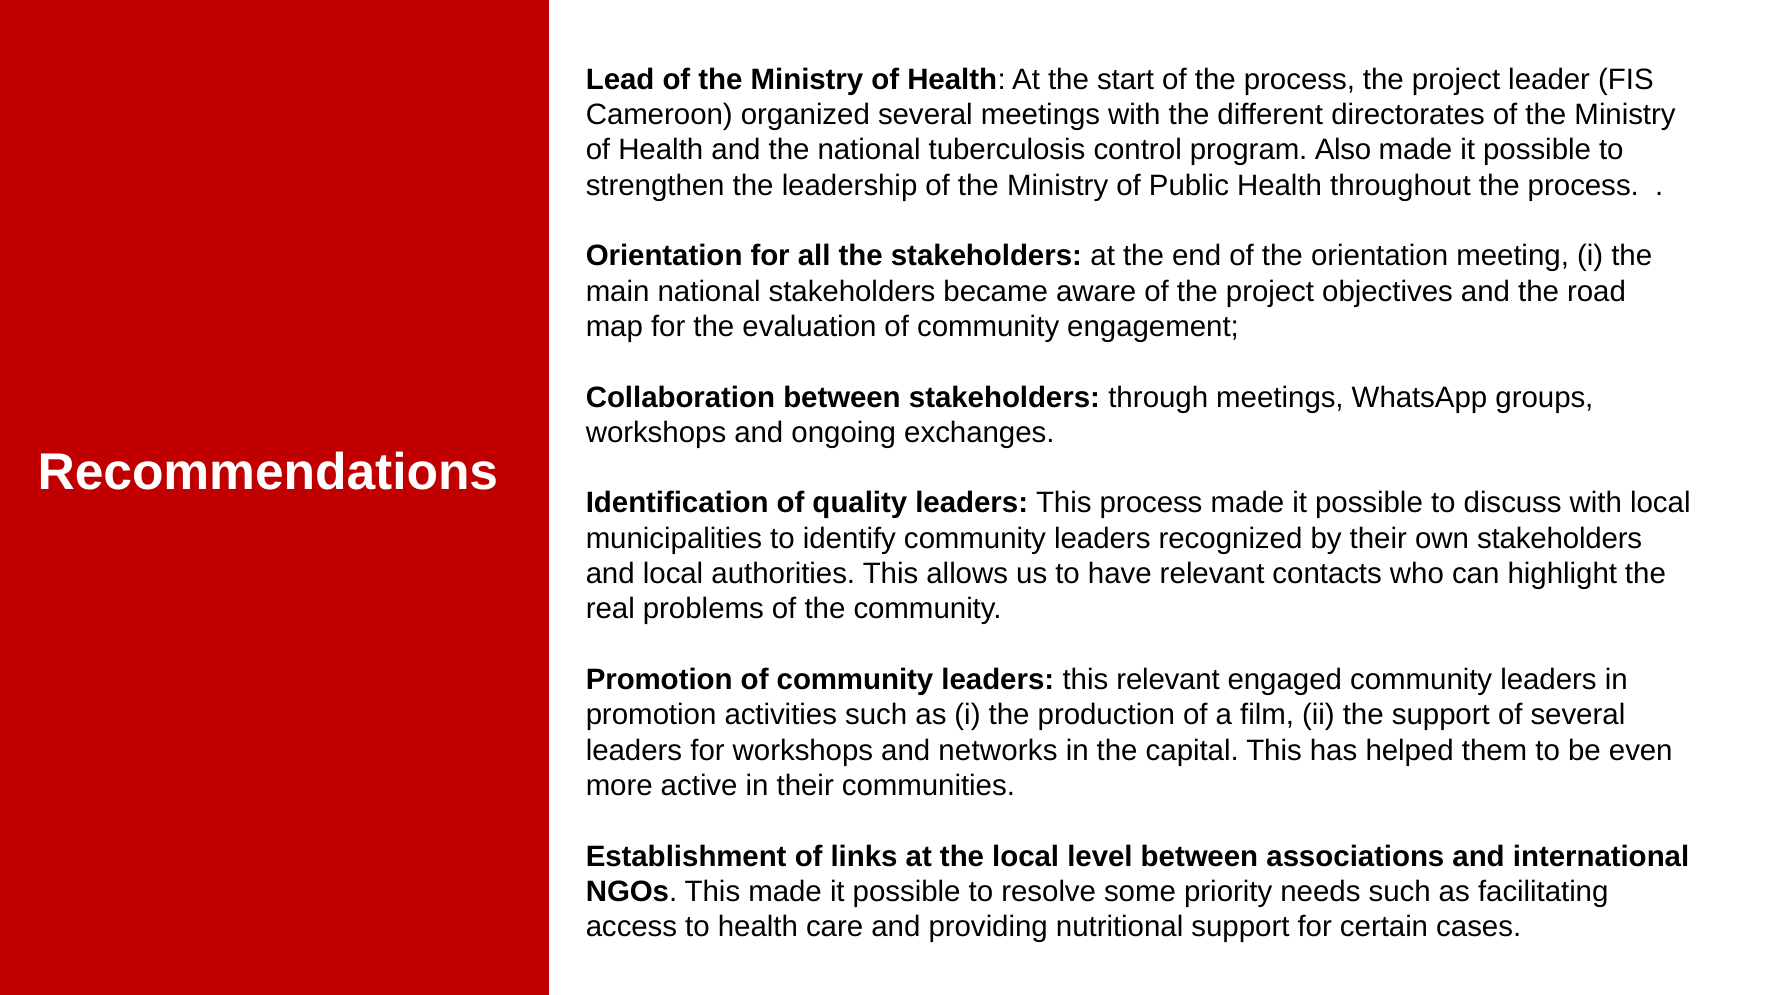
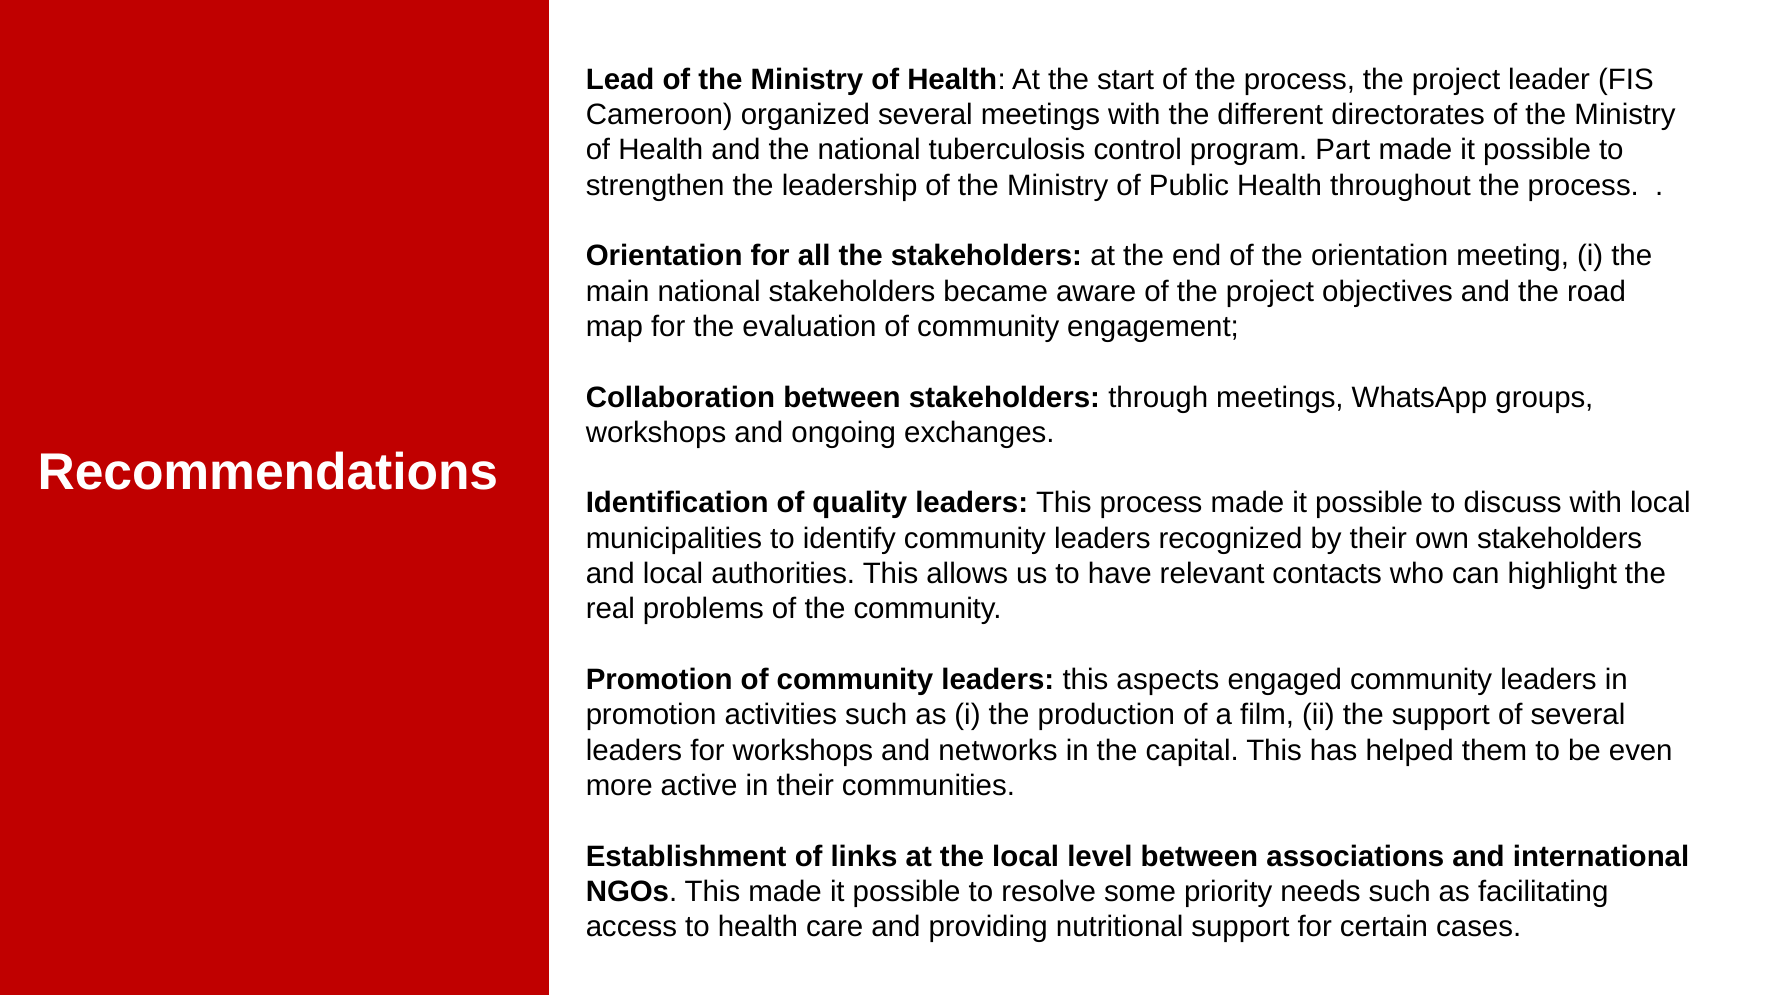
Also: Also -> Part
this relevant: relevant -> aspects
